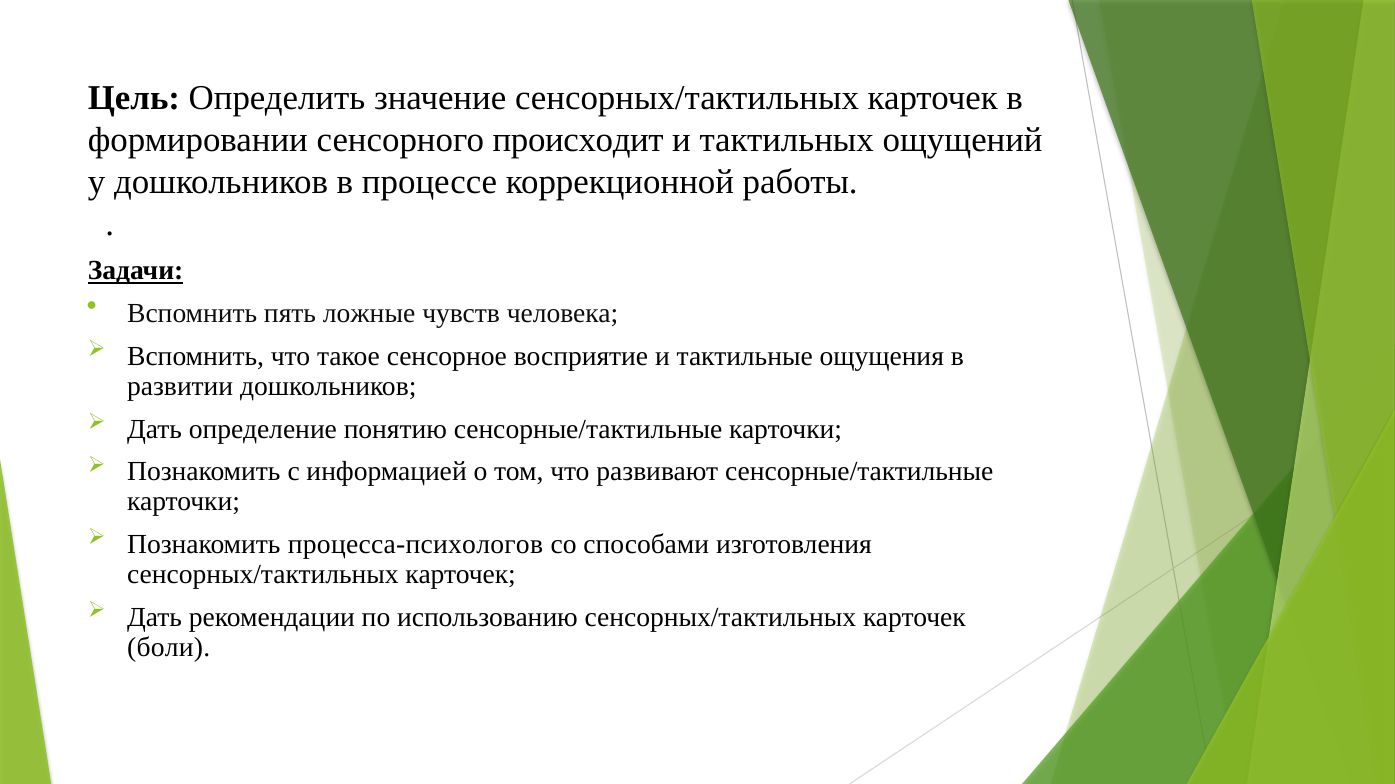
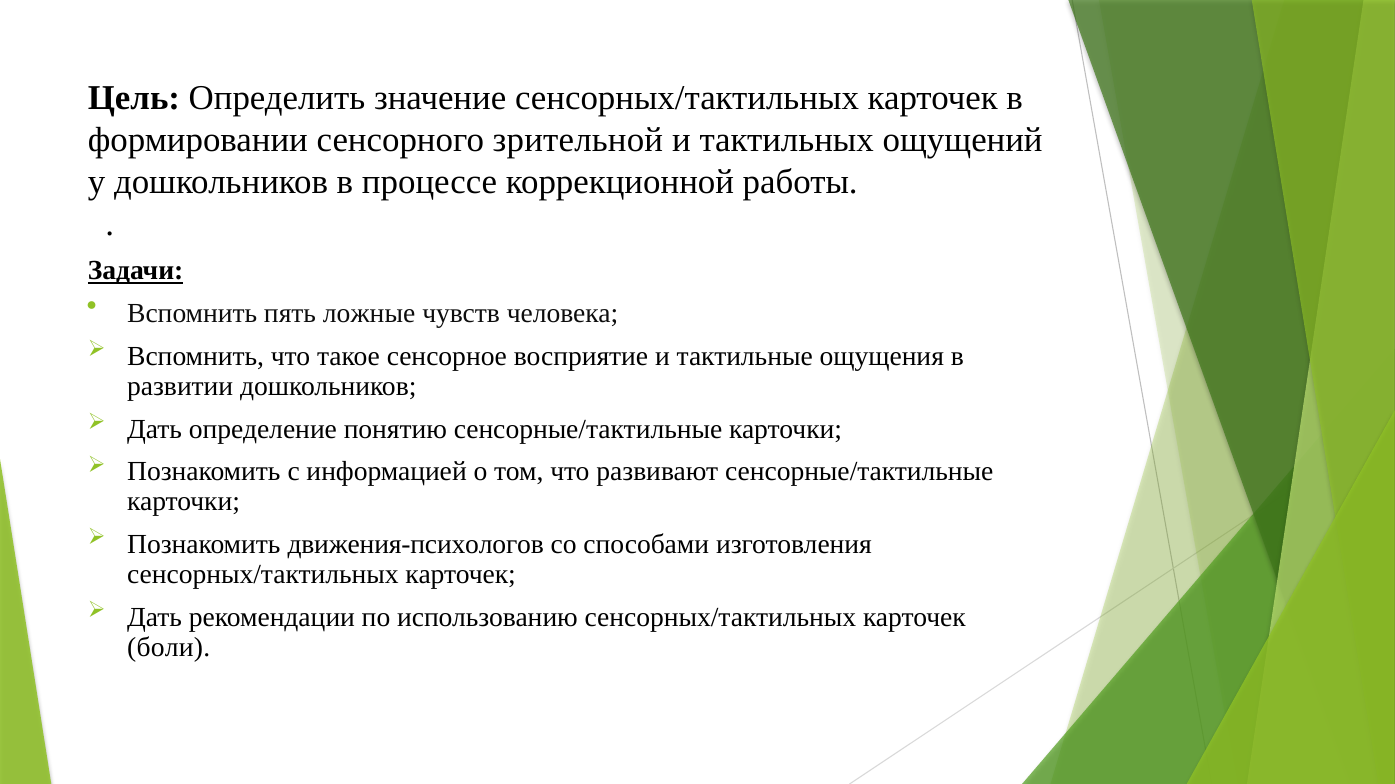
происходит: происходит -> зрительной
процесса-психологов: процесса-психологов -> движения-психологов
